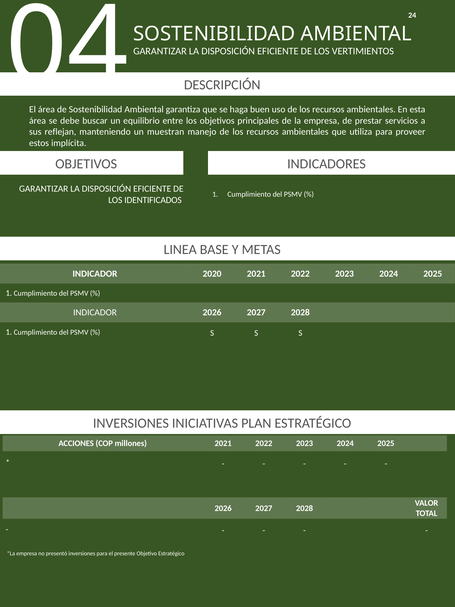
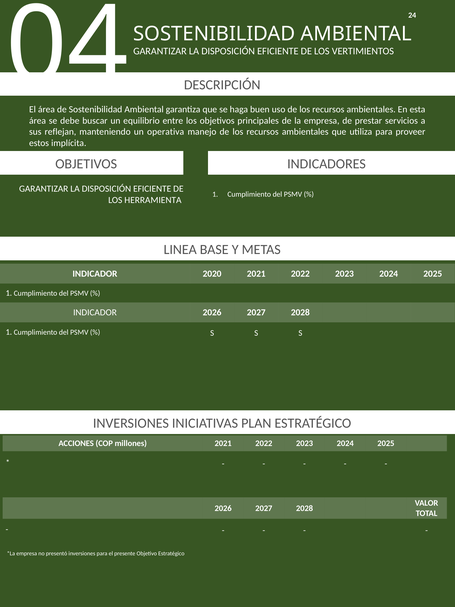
muestran: muestran -> operativa
IDENTIFICADOS: IDENTIFICADOS -> HERRAMIENTA
